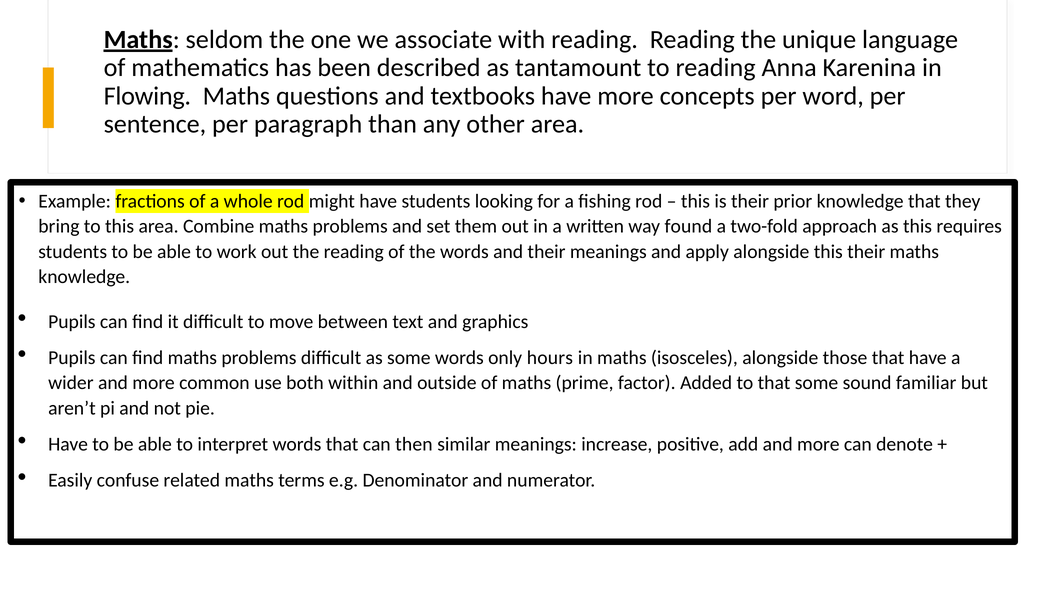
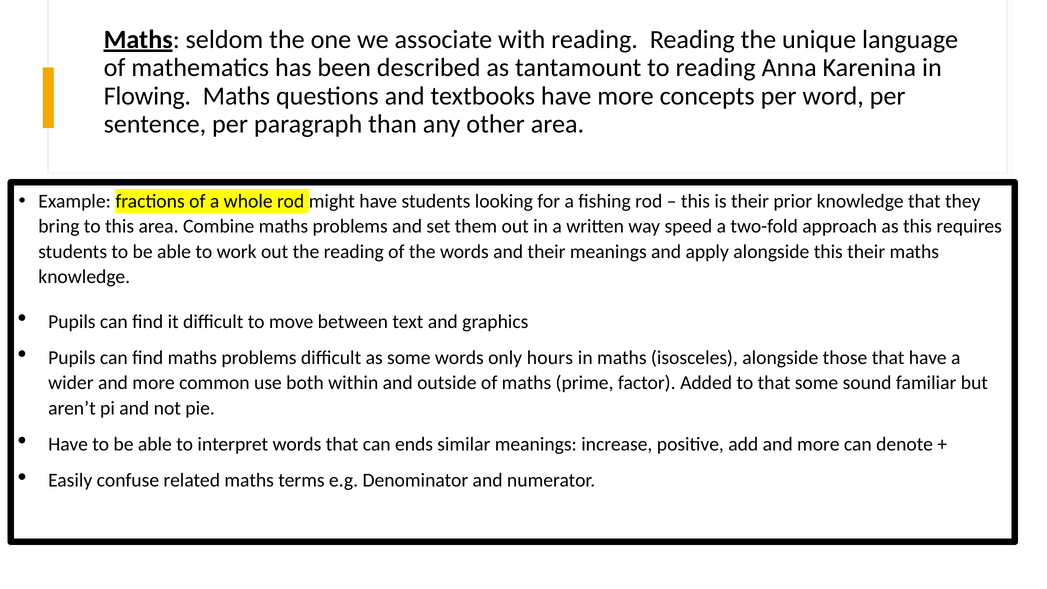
found: found -> speed
then: then -> ends
